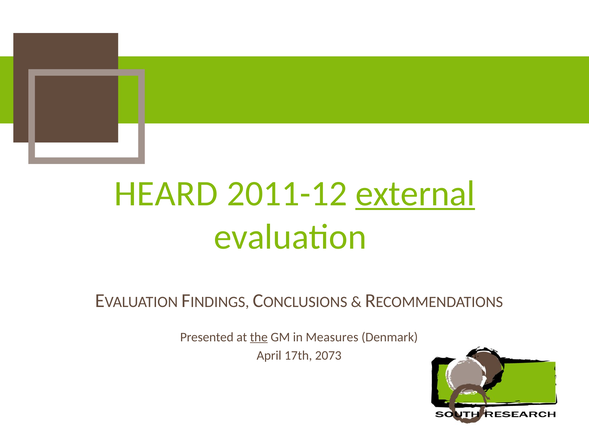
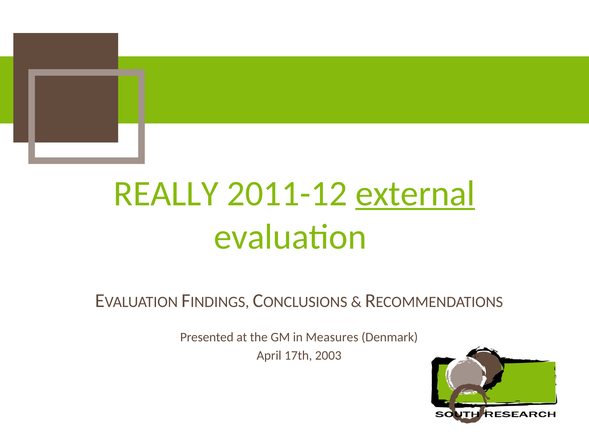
HEARD: HEARD -> REALLY
the underline: present -> none
2073: 2073 -> 2003
